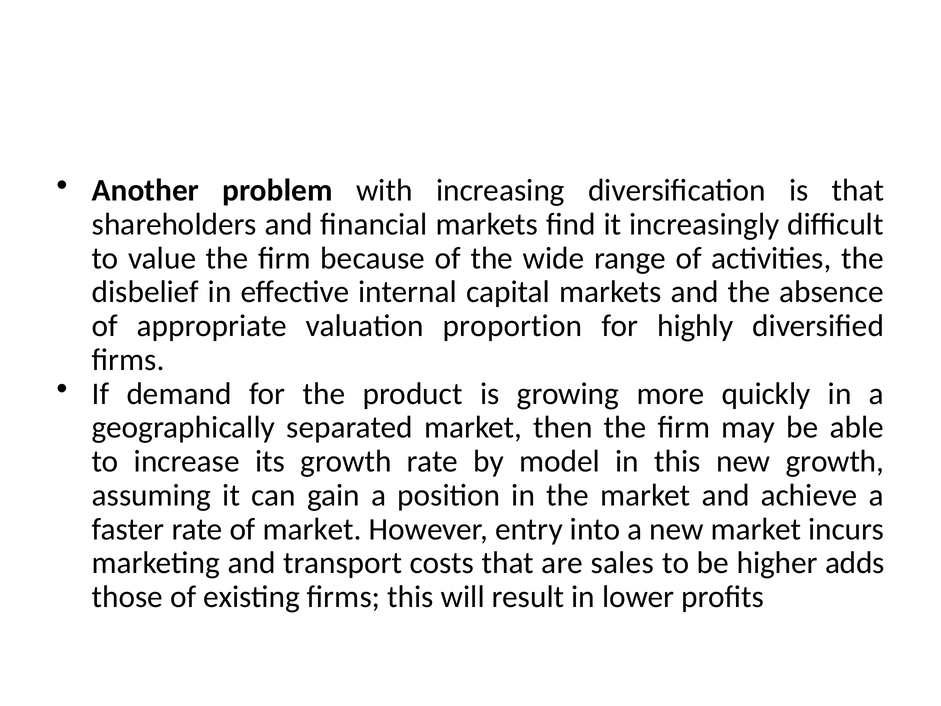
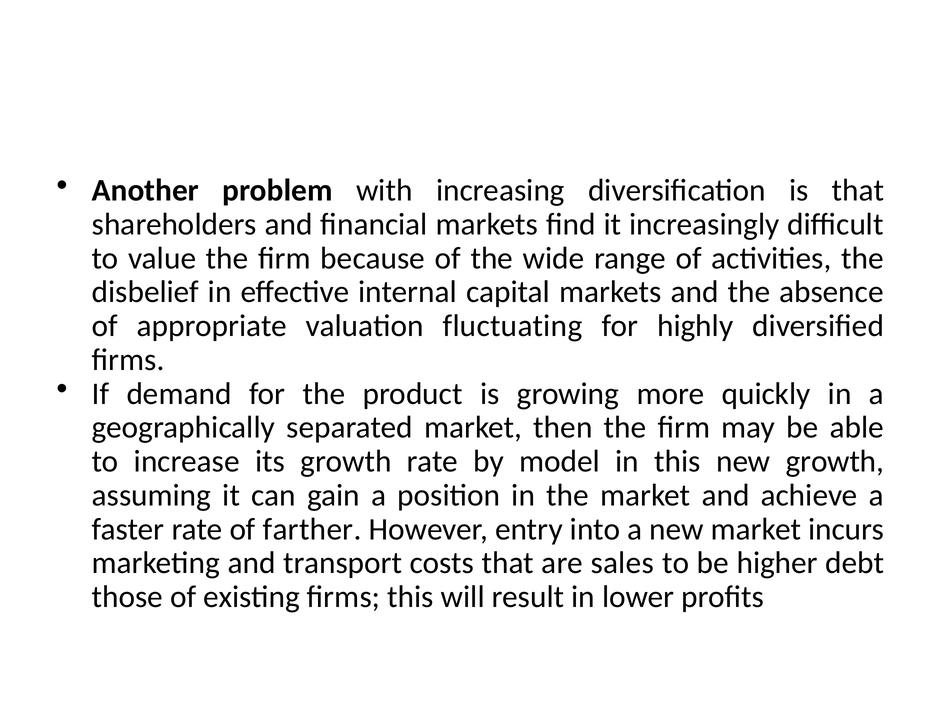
proportion: proportion -> fluctuating
of market: market -> farther
adds: adds -> debt
